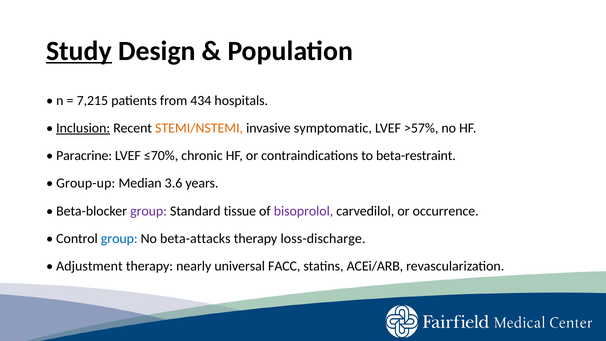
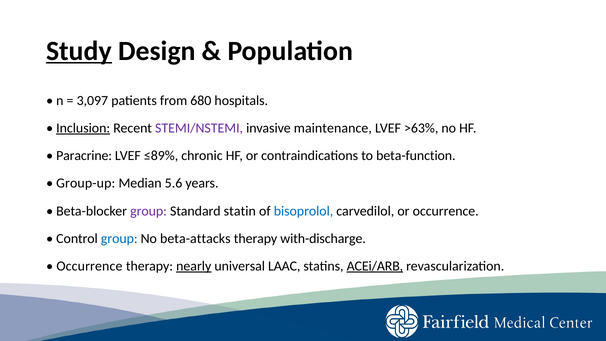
7,215: 7,215 -> 3,097
434: 434 -> 680
STEMI/NSTEMI colour: orange -> purple
symptomatic: symptomatic -> maintenance
>57%: >57% -> >63%
≤70%: ≤70% -> ≤89%
beta-restraint: beta-restraint -> beta-function
3.6: 3.6 -> 5.6
tissue: tissue -> statin
bisoprolol colour: purple -> blue
loss-discharge: loss-discharge -> with-discharge
Adjustment at (89, 266): Adjustment -> Occurrence
nearly underline: none -> present
FACC: FACC -> LAAC
ACEi/ARB underline: none -> present
